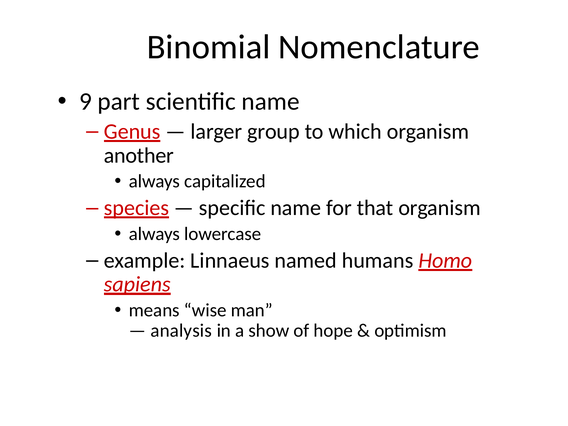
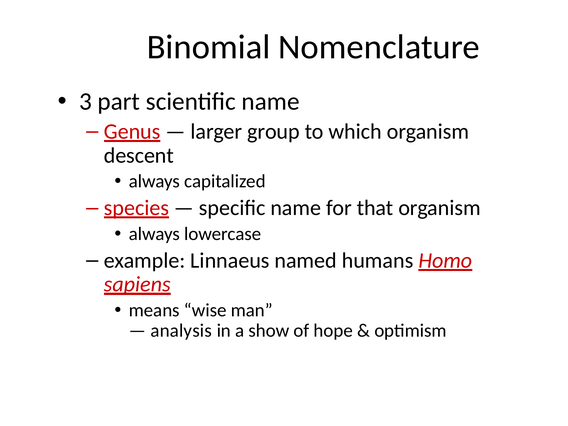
9: 9 -> 3
another: another -> descent
